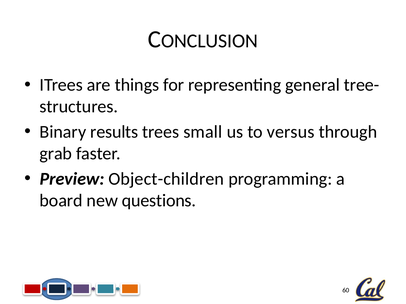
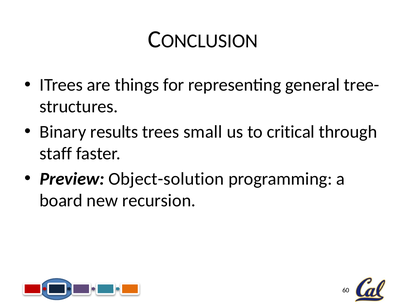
versus: versus -> critical
grab: grab -> staff
Object-children: Object-children -> Object-solution
questions: questions -> recursion
